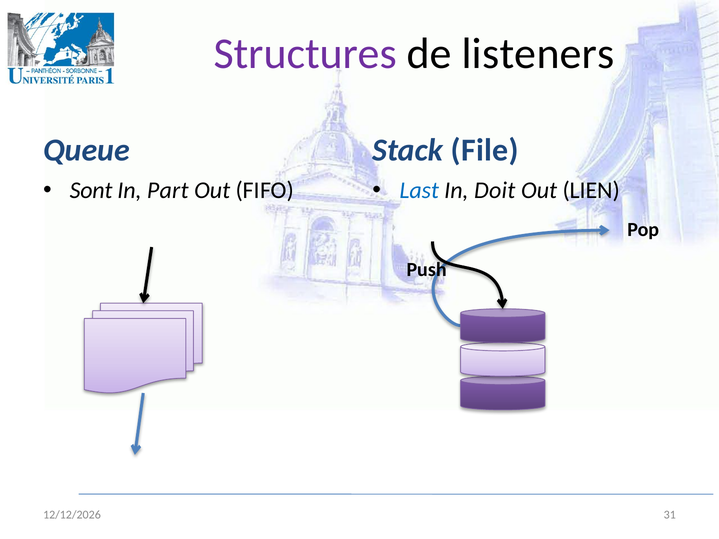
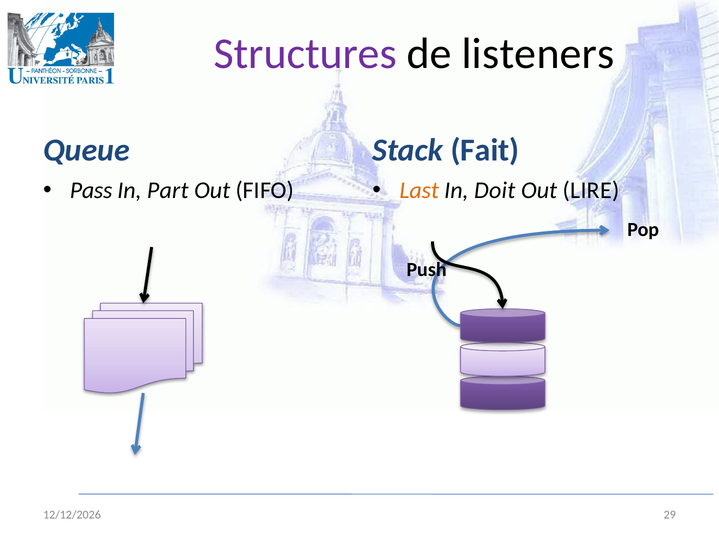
File: File -> Fait
Sont: Sont -> Pass
Last colour: blue -> orange
LIEN: LIEN -> LIRE
31: 31 -> 29
